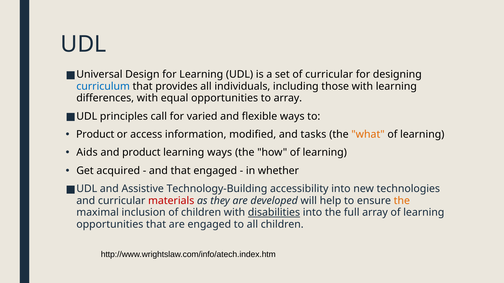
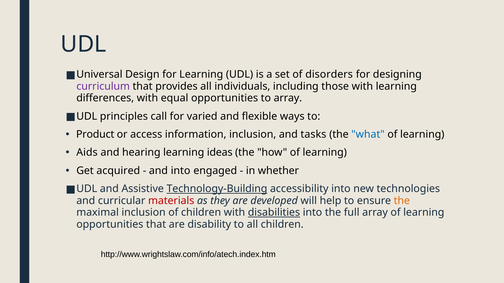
of curricular: curricular -> disorders
curriculum colour: blue -> purple
information modified: modified -> inclusion
what colour: orange -> blue
and product: product -> hearing
learning ways: ways -> ideas
and that: that -> into
Technology-Building underline: none -> present
are engaged: engaged -> disability
